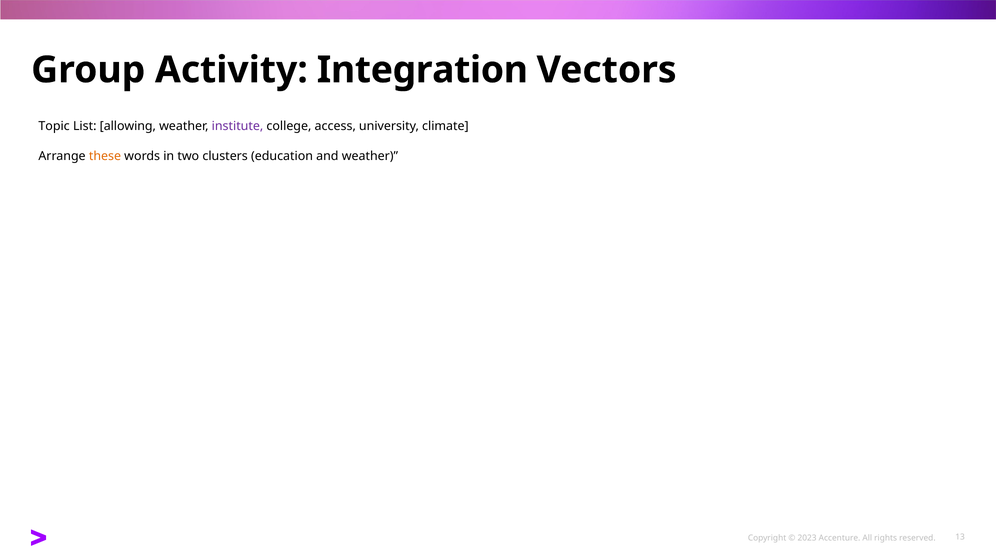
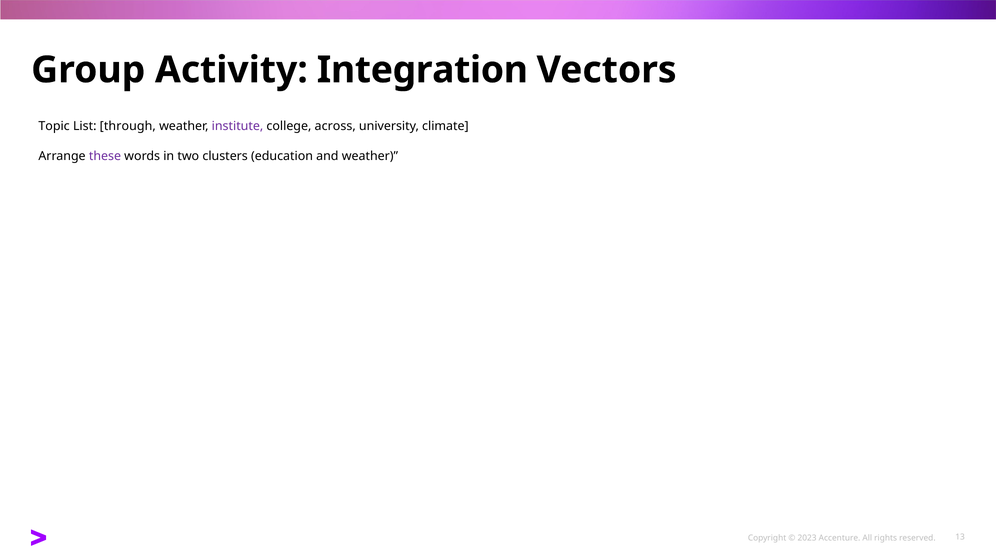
allowing: allowing -> through
access: access -> across
these colour: orange -> purple
